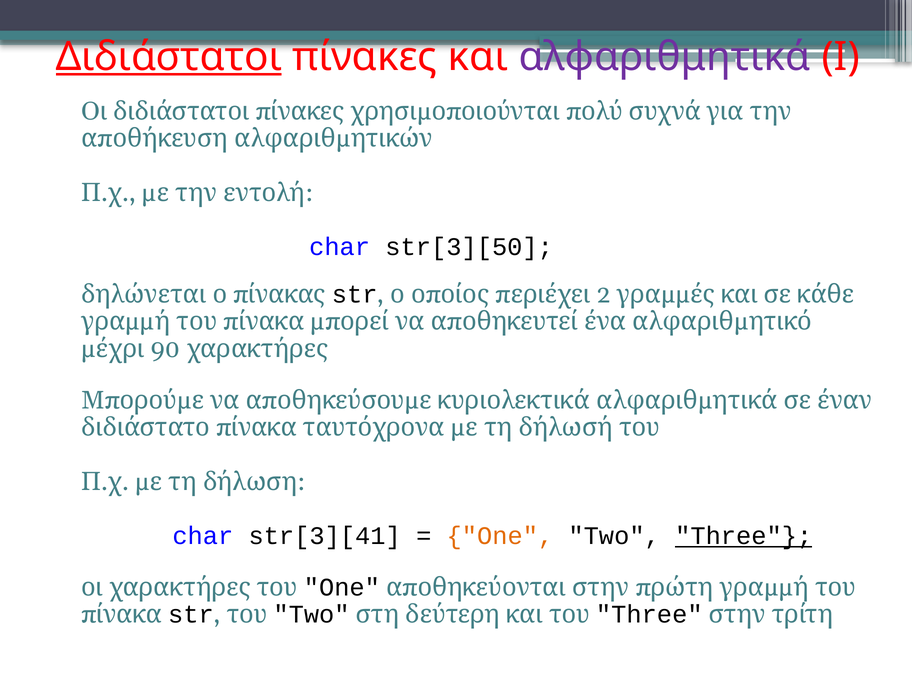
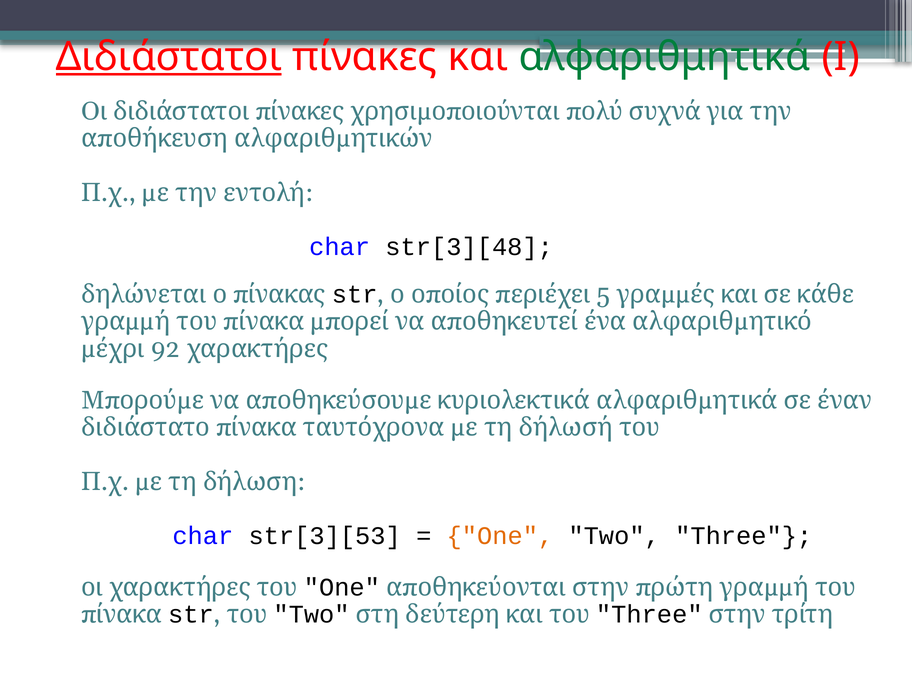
αλφαριθμητικά colour: purple -> green
str[3][50: str[3][50 -> str[3][48
2: 2 -> 5
90: 90 -> 92
str[3][41: str[3][41 -> str[3][53
Three underline: present -> none
